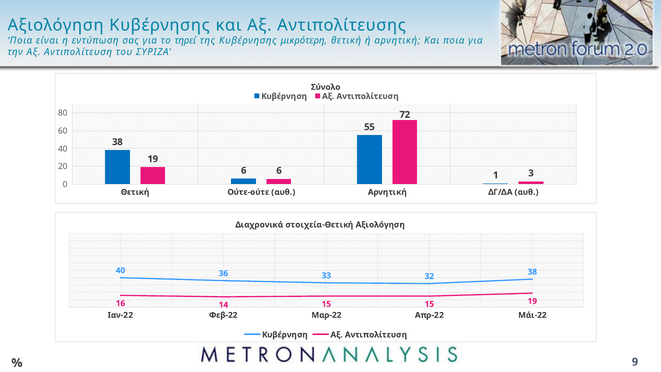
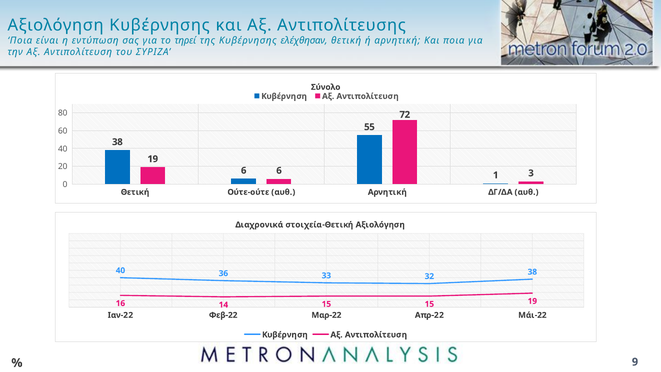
μικρότερη: μικρότερη -> ελέχθησαν
